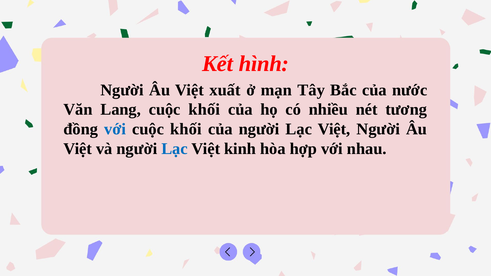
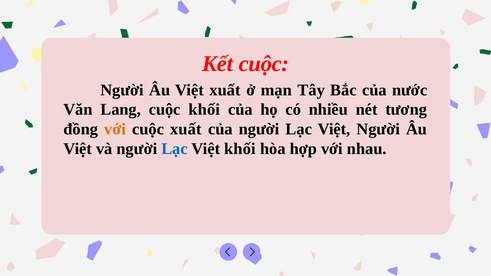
Kết hình: hình -> cuộc
với at (115, 129) colour: blue -> orange
khối at (186, 129): khối -> xuất
Việt kinh: kinh -> khối
